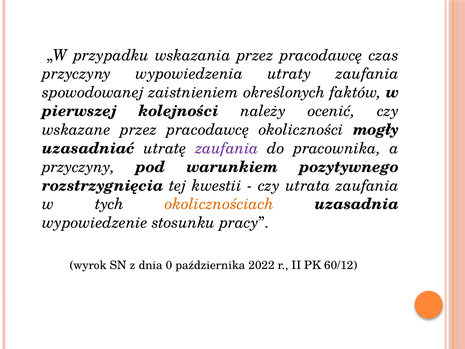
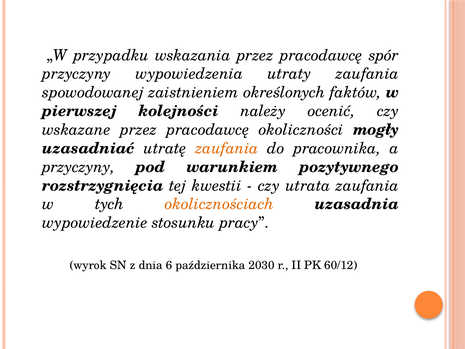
czas: czas -> spór
zaufania at (227, 148) colour: purple -> orange
0: 0 -> 6
2022: 2022 -> 2030
